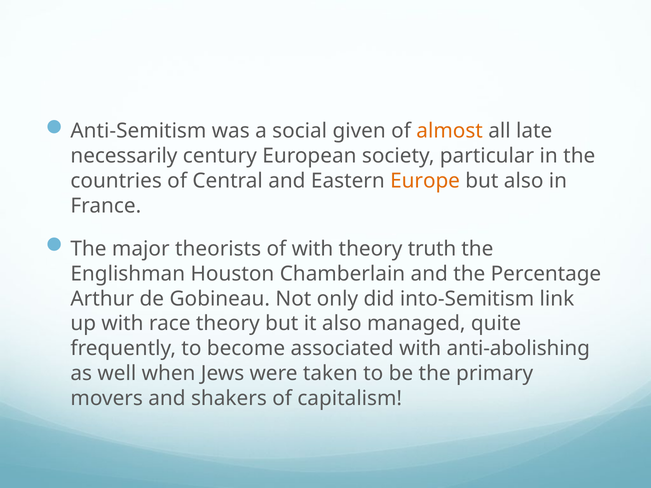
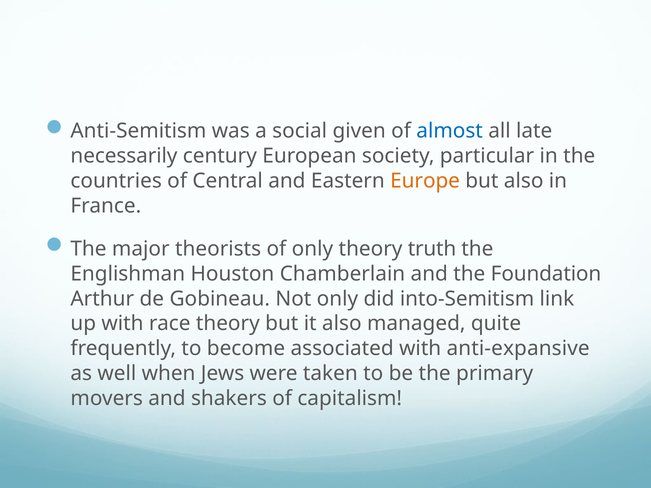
almost colour: orange -> blue
of with: with -> only
Percentage: Percentage -> Foundation
anti-abolishing: anti-abolishing -> anti-expansive
